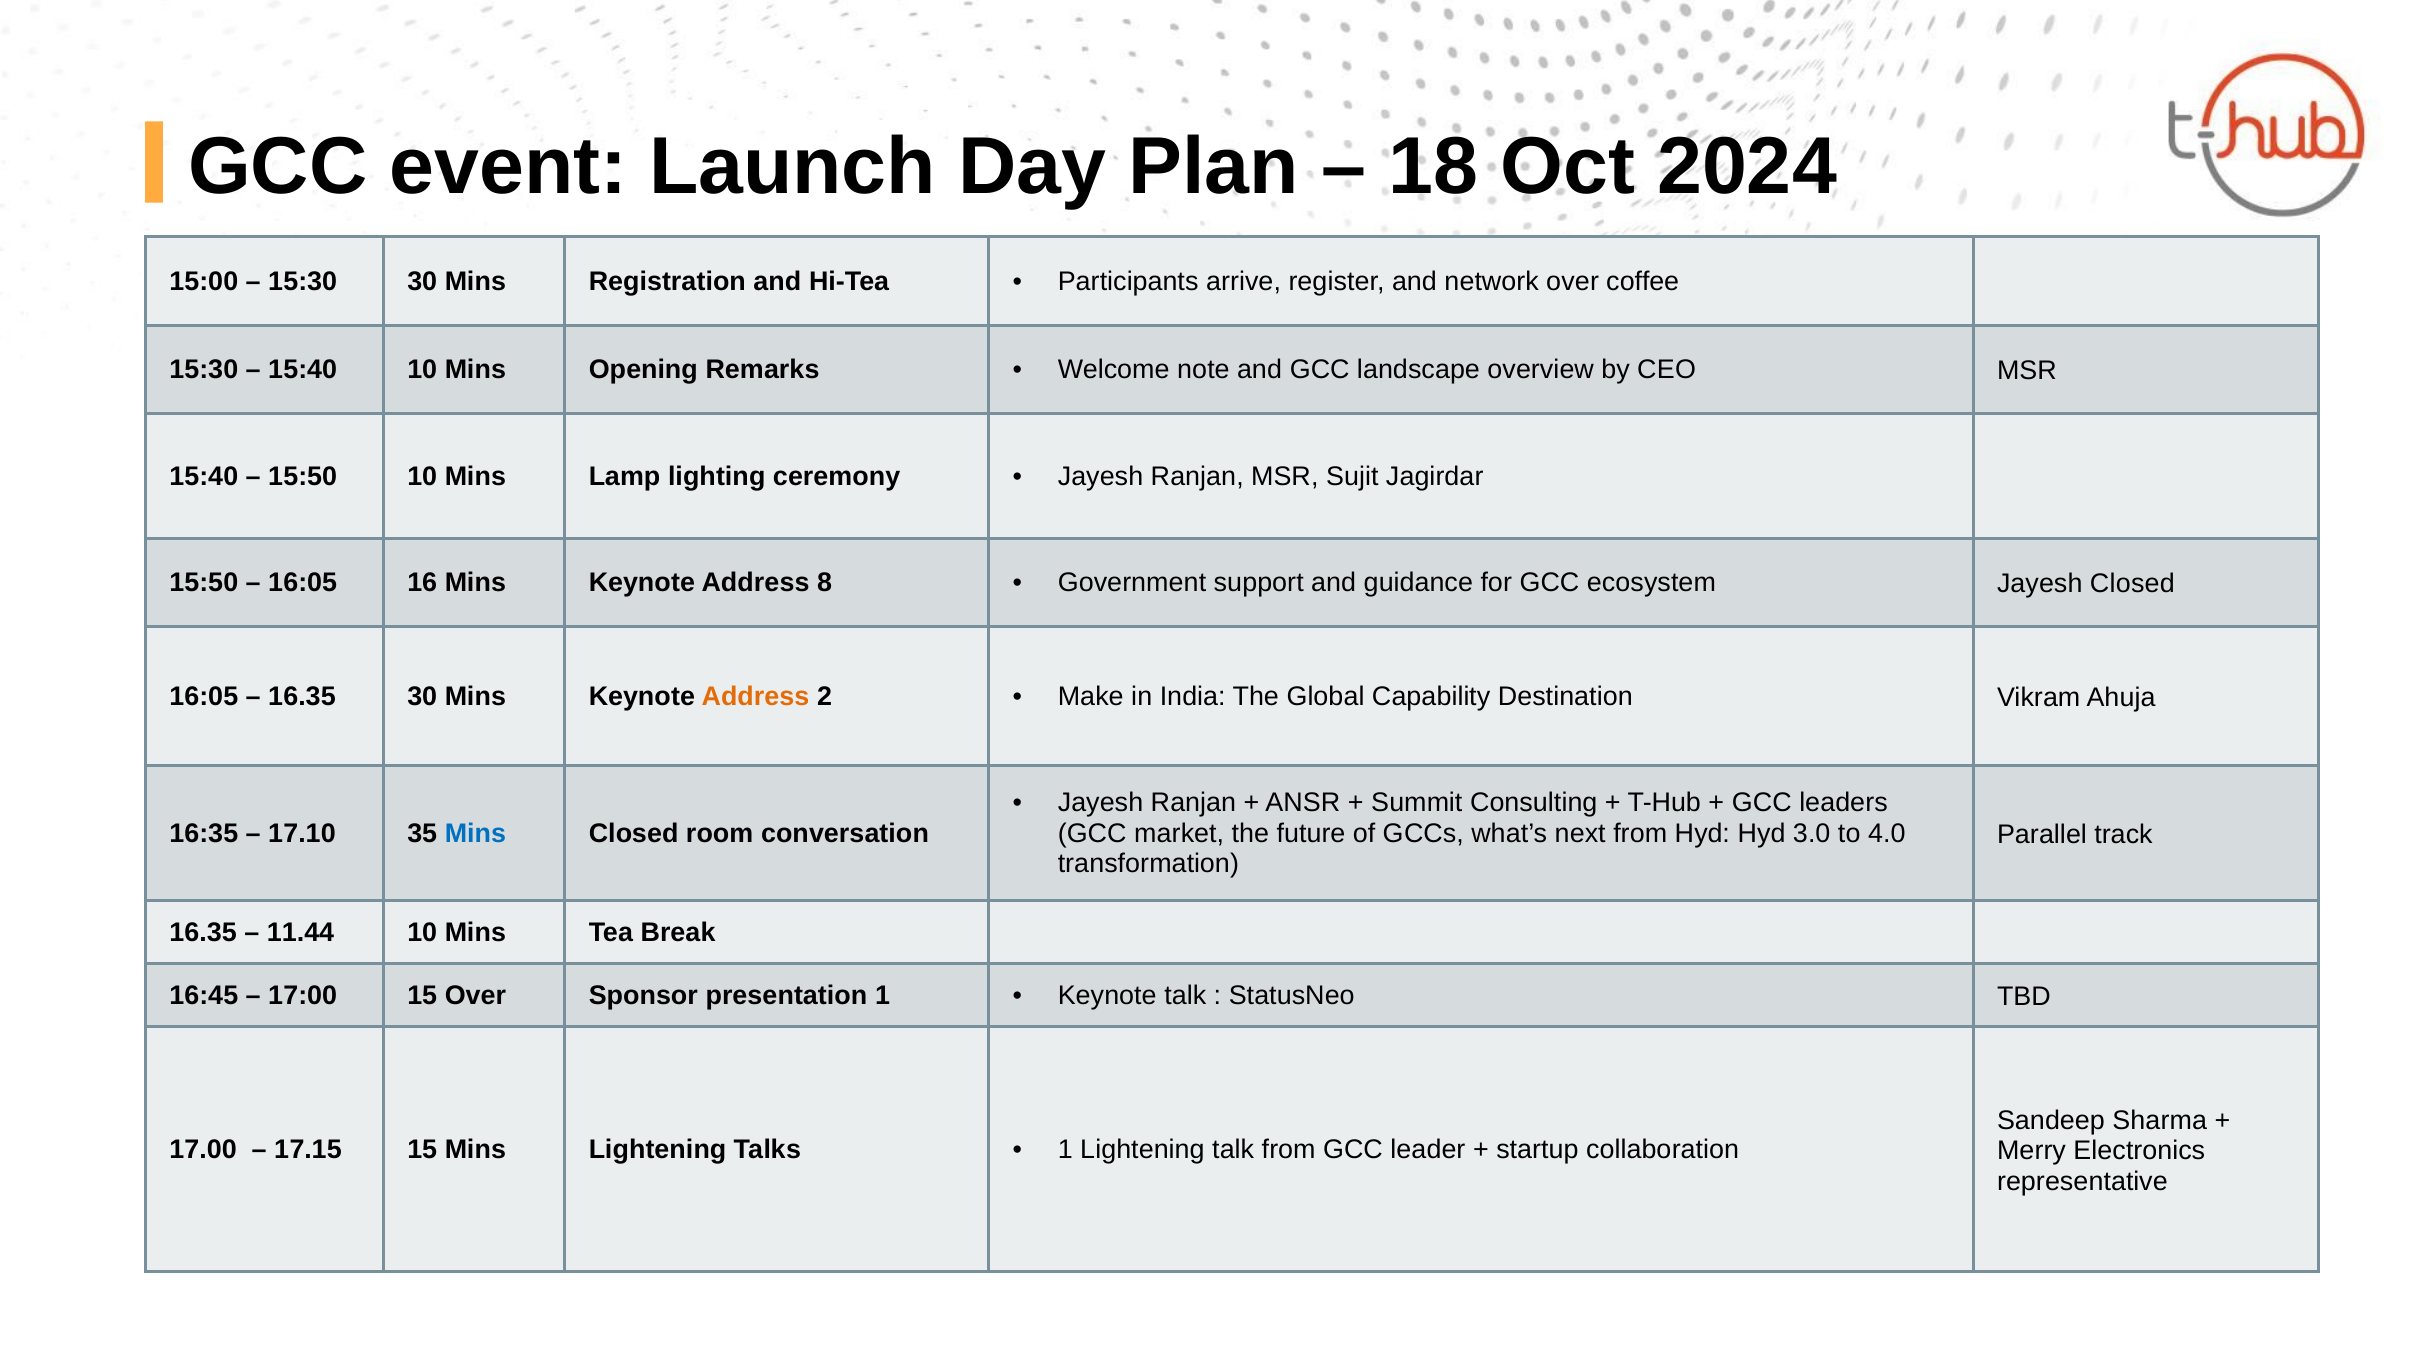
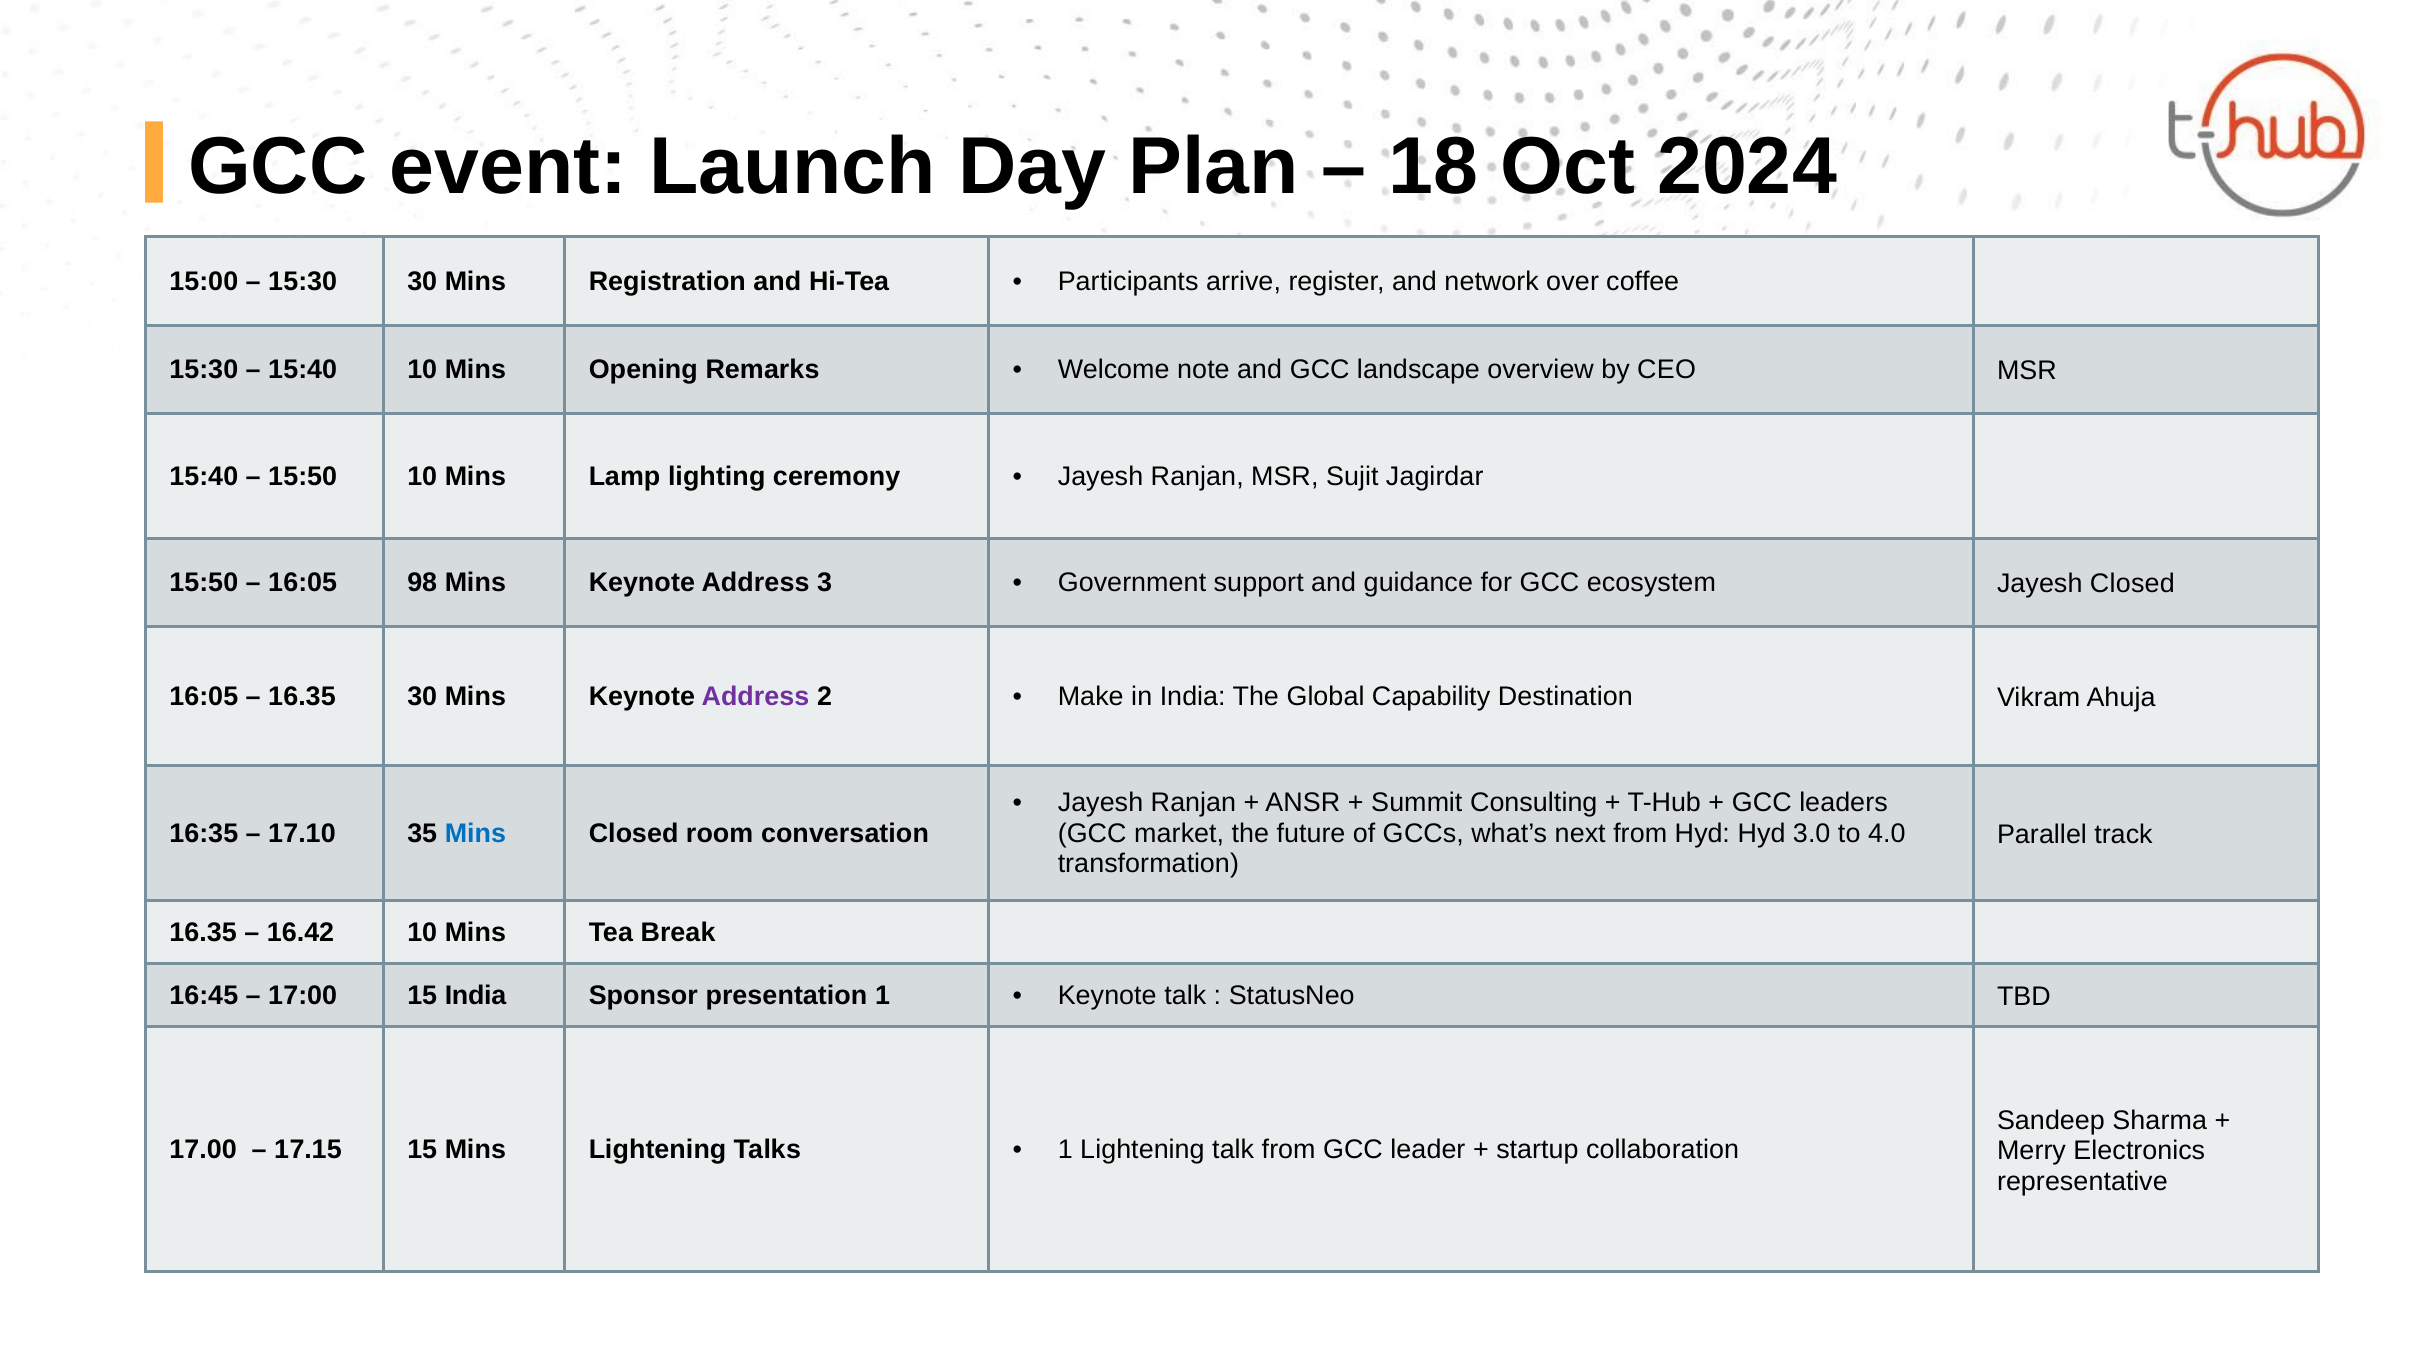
16: 16 -> 98
8: 8 -> 3
Address at (755, 697) colour: orange -> purple
11.44: 11.44 -> 16.42
15 Over: Over -> India
